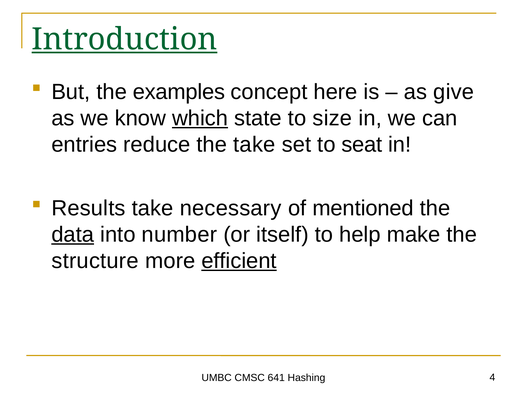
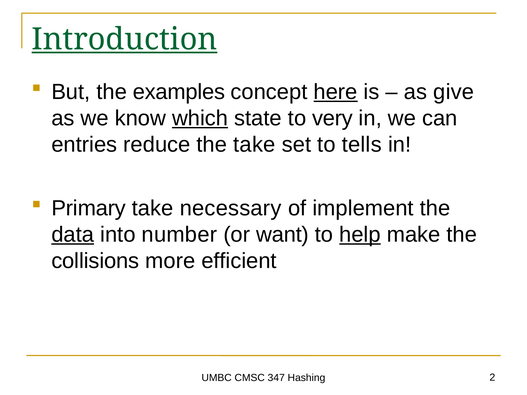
here underline: none -> present
size: size -> very
seat: seat -> tells
Results: Results -> Primary
mentioned: mentioned -> implement
itself: itself -> want
help underline: none -> present
structure: structure -> collisions
efficient underline: present -> none
641: 641 -> 347
4: 4 -> 2
